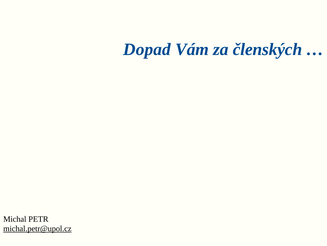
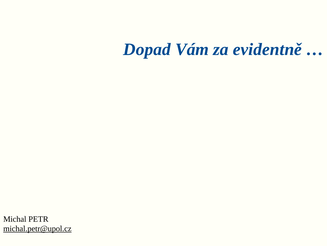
členských: členských -> evidentně
